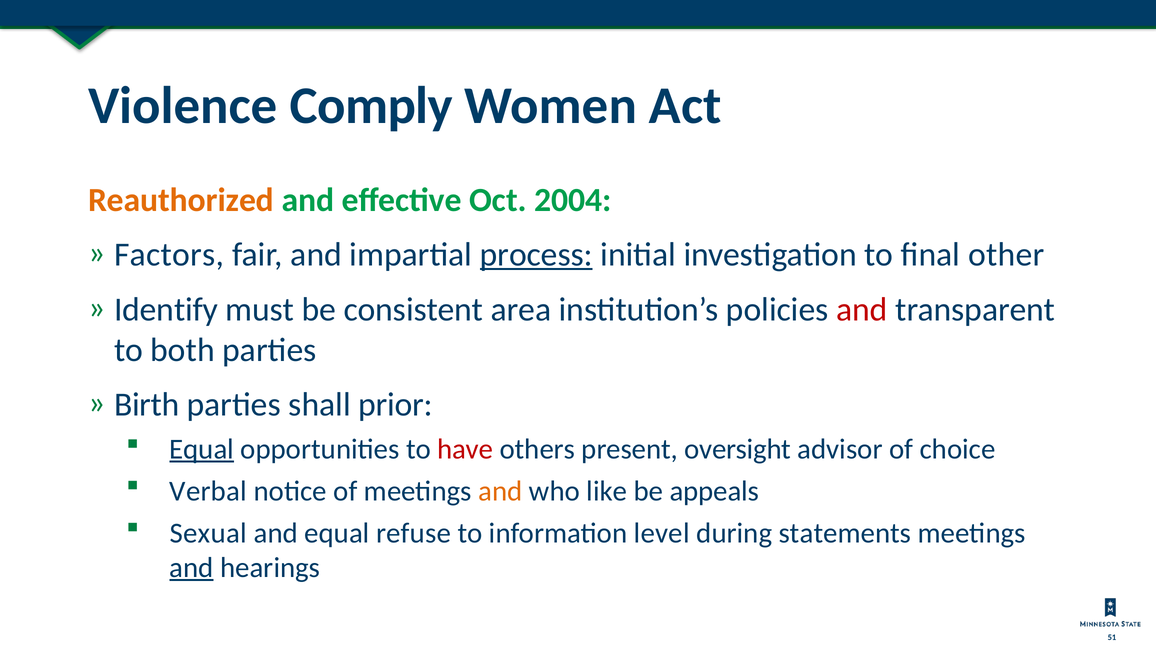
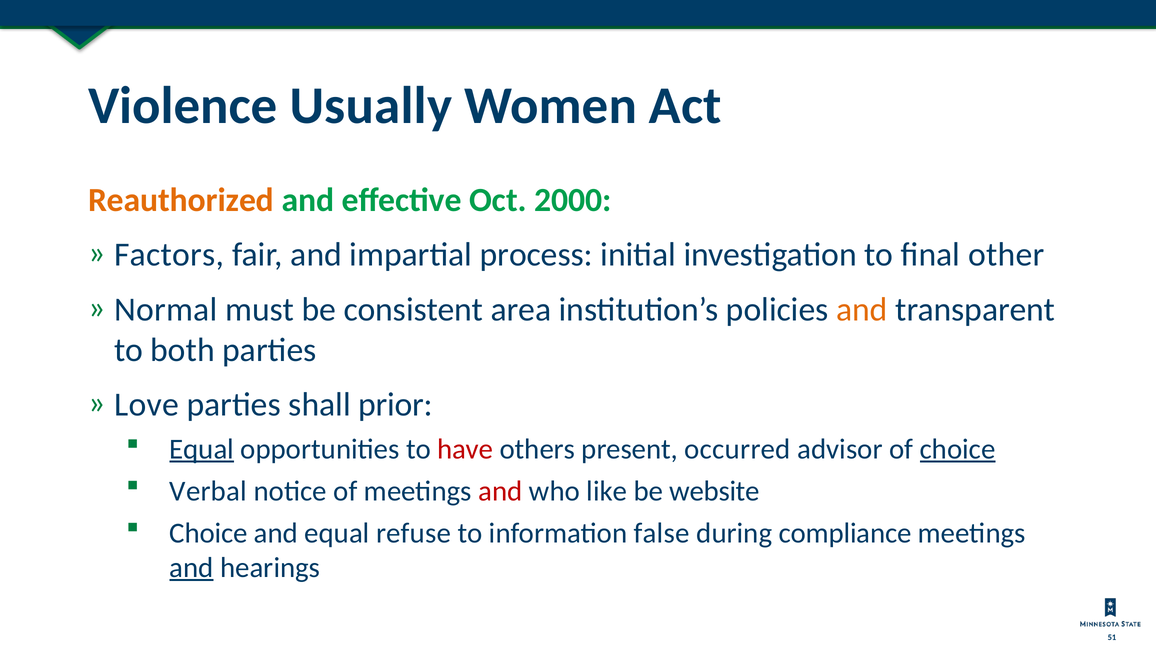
Comply: Comply -> Usually
2004: 2004 -> 2000
process underline: present -> none
Identify: Identify -> Normal
and at (862, 310) colour: red -> orange
Birth: Birth -> Love
oversight: oversight -> occurred
choice at (958, 449) underline: none -> present
and at (500, 491) colour: orange -> red
appeals: appeals -> website
Sexual at (208, 533): Sexual -> Choice
level: level -> false
statements: statements -> compliance
